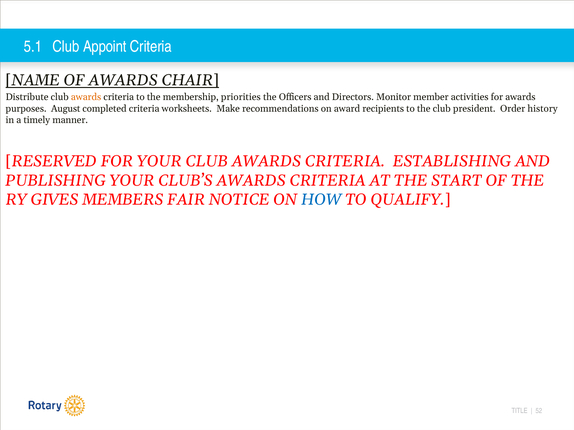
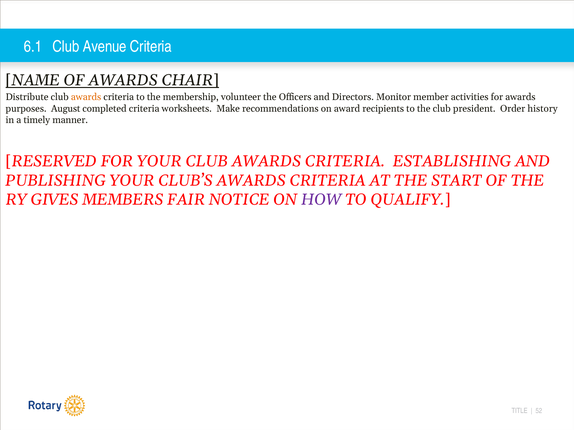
5.1: 5.1 -> 6.1
Appoint: Appoint -> Avenue
priorities: priorities -> volunteer
HOW colour: blue -> purple
